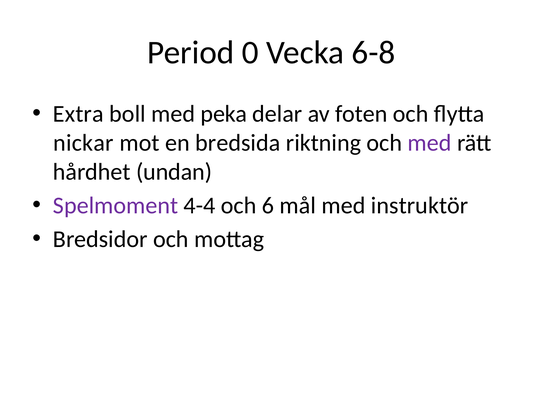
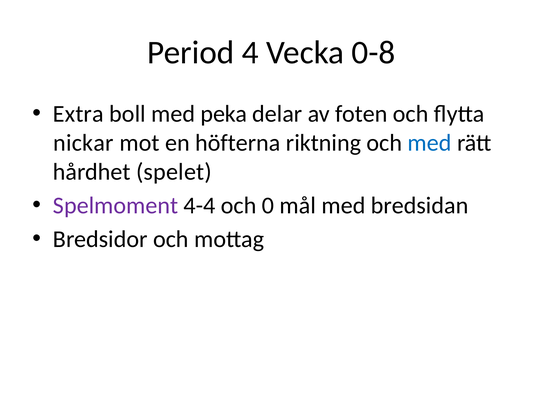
0: 0 -> 4
6-8: 6-8 -> 0-8
bredsida: bredsida -> höfterna
med at (430, 143) colour: purple -> blue
undan: undan -> spelet
6: 6 -> 0
instruktör: instruktör -> bredsidan
